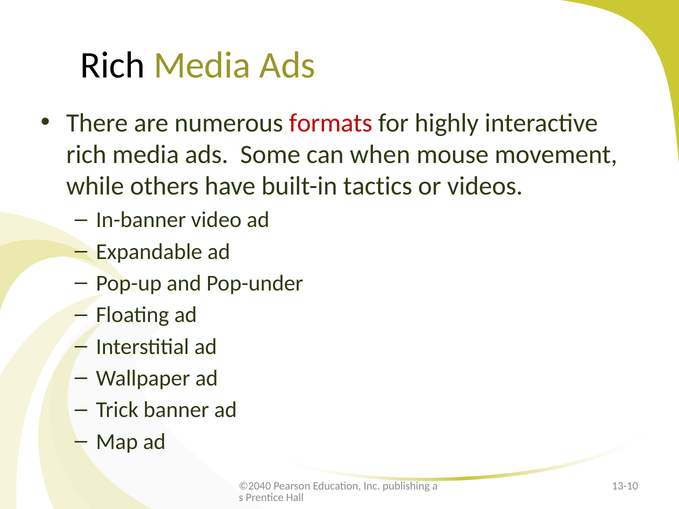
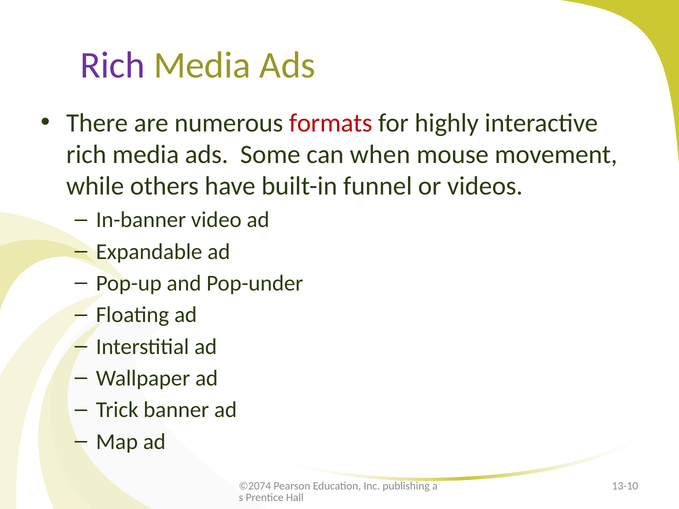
Rich at (113, 65) colour: black -> purple
tactics: tactics -> funnel
©2040: ©2040 -> ©2074
